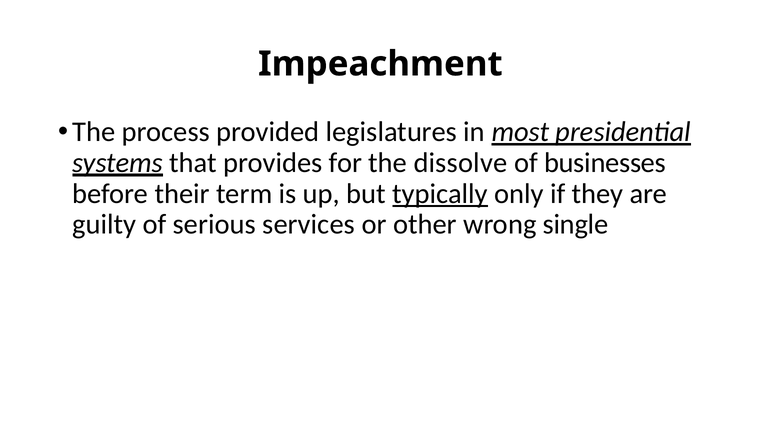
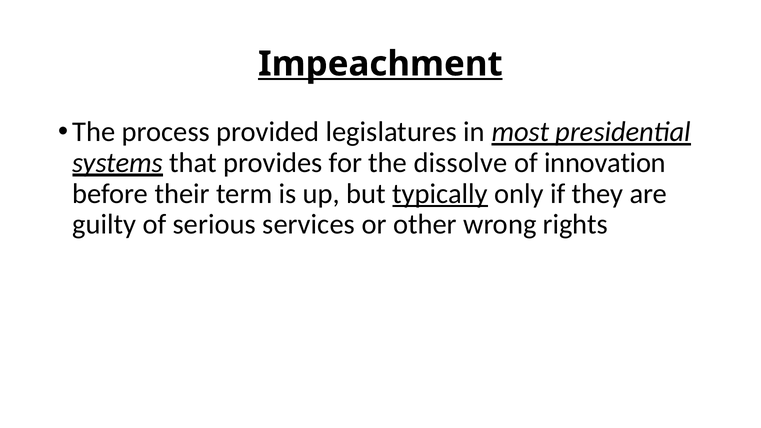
Impeachment underline: none -> present
businesses: businesses -> innovation
single: single -> rights
